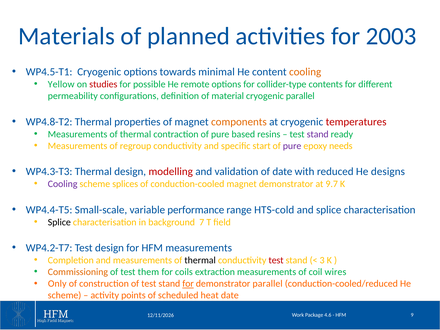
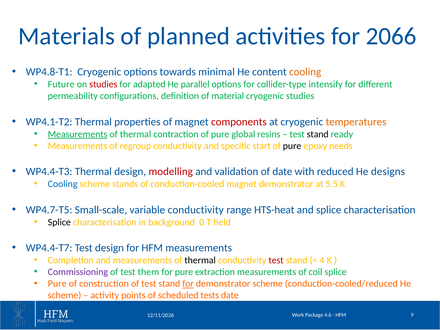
2003: 2003 -> 2066
WP4.5-T1: WP4.5-T1 -> WP4.8-T1
Yellow: Yellow -> Future
possible: possible -> adapted
remote: remote -> parallel
contents: contents -> intensify
cryogenic parallel: parallel -> studies
WP4.8-T2: WP4.8-T2 -> WP4.1-T2
components colour: orange -> red
temperatures colour: red -> orange
Measurements at (78, 134) underline: none -> present
based: based -> global
stand at (318, 134) colour: purple -> black
pure at (292, 146) colour: purple -> black
WP4.3-T3: WP4.3-T3 -> WP4.4-T3
Cooling at (63, 184) colour: purple -> blue
splices: splices -> stands
9.7: 9.7 -> 5.5
WP4.4-T5: WP4.4-T5 -> WP4.7-T5
variable performance: performance -> conductivity
HTS-cold: HTS-cold -> HTS-heat
7: 7 -> 0
WP4.2-T7: WP4.2-T7 -> WP4.4-T7
3: 3 -> 4
Commissioning colour: orange -> purple
for coils: coils -> pure
coil wires: wires -> splice
Only at (57, 284): Only -> Pure
demonstrator parallel: parallel -> scheme
heat: heat -> tests
